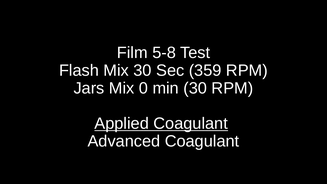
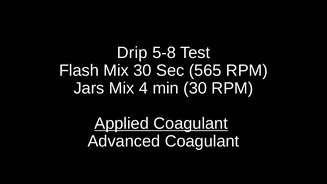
Film: Film -> Drip
359: 359 -> 565
0: 0 -> 4
